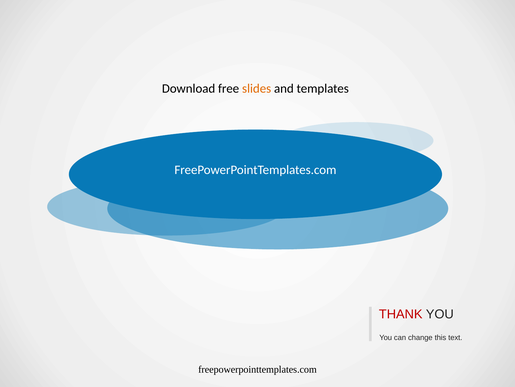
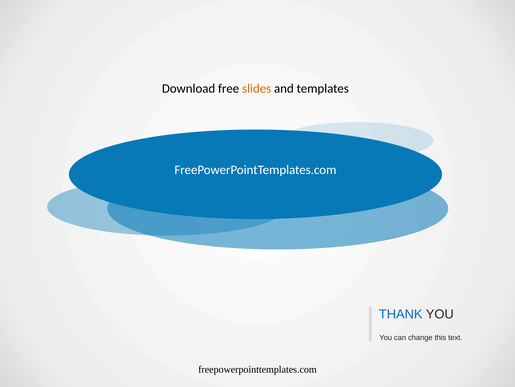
THANK colour: red -> blue
